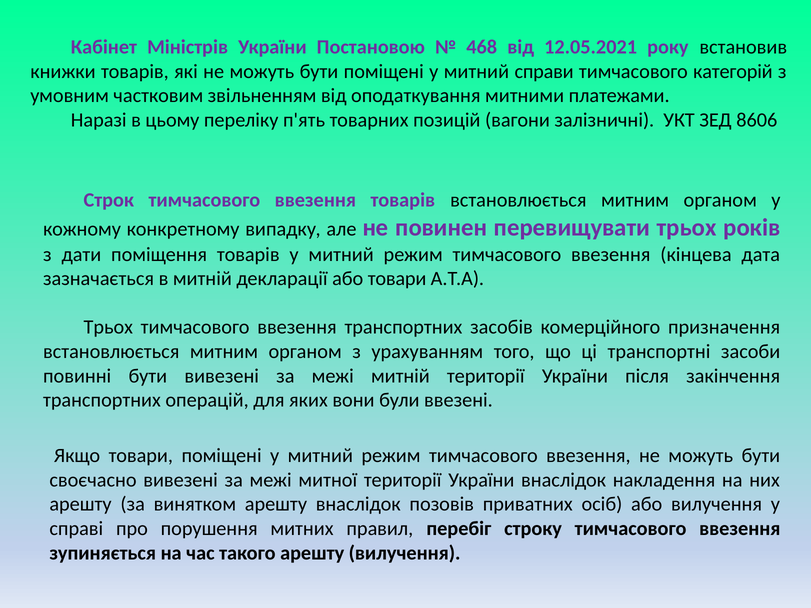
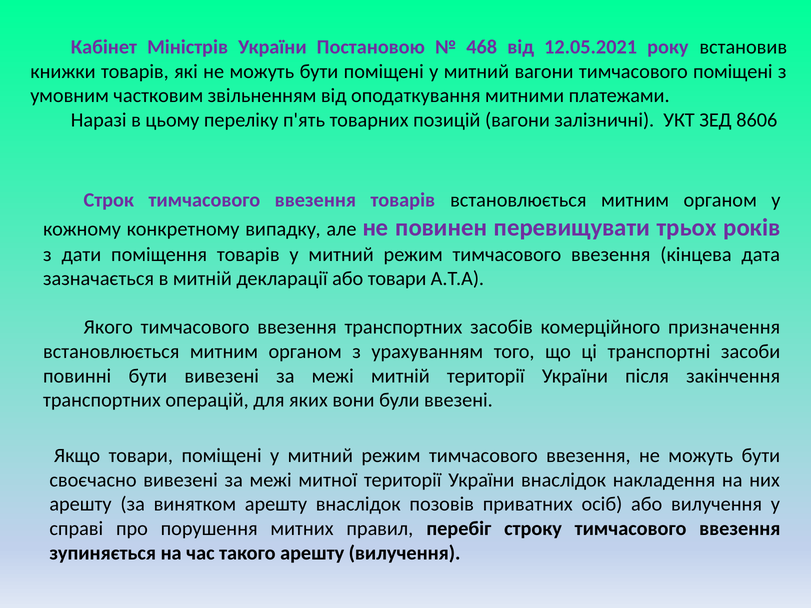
митний справи: справи -> вагони
тимчасового категорій: категорій -> поміщені
Трьох at (108, 327): Трьох -> Якого
